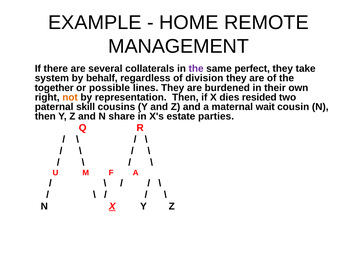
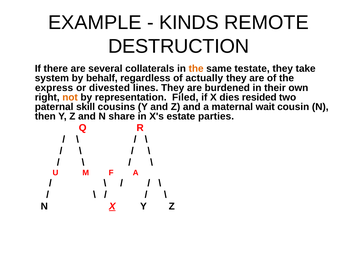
HOME: HOME -> KINDS
MANAGEMENT: MANAGEMENT -> DESTRUCTION
the at (196, 69) colour: purple -> orange
perfect: perfect -> testate
division: division -> actually
together: together -> express
possible: possible -> divested
representation Then: Then -> Filed
